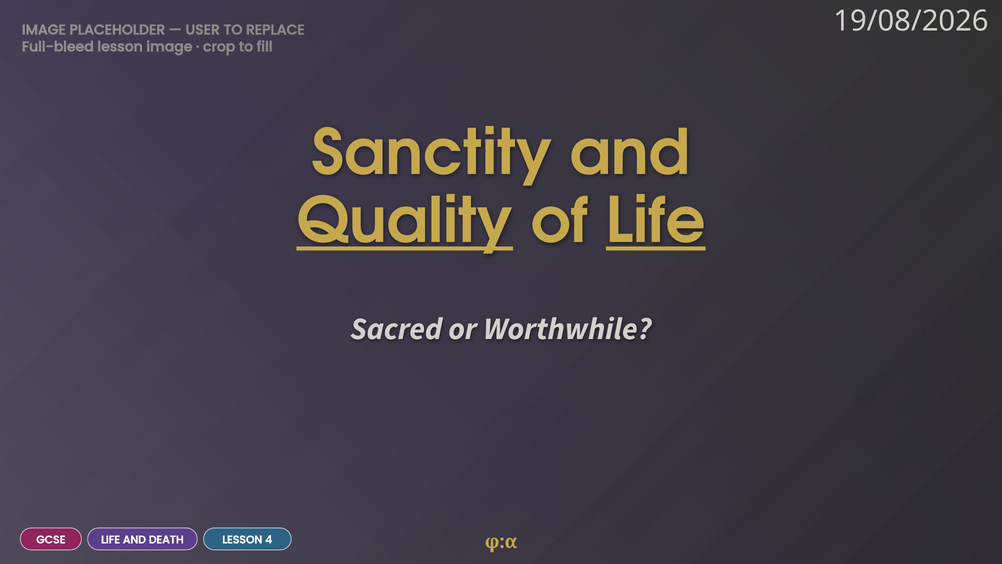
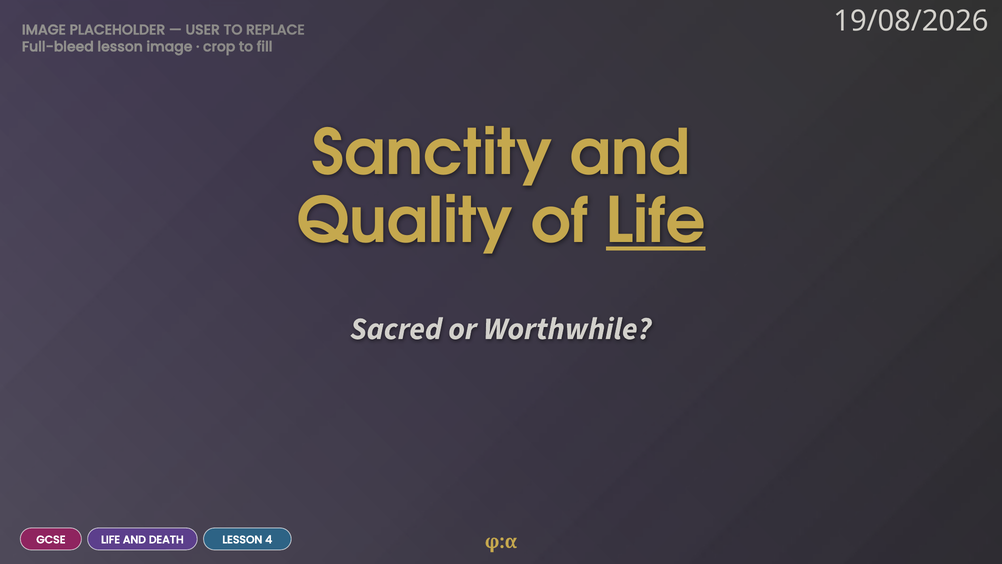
Quality underline: present -> none
